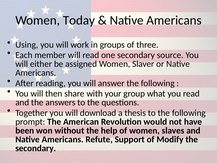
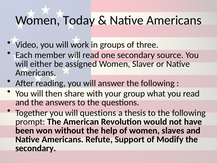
Using: Using -> Video
will download: download -> questions
